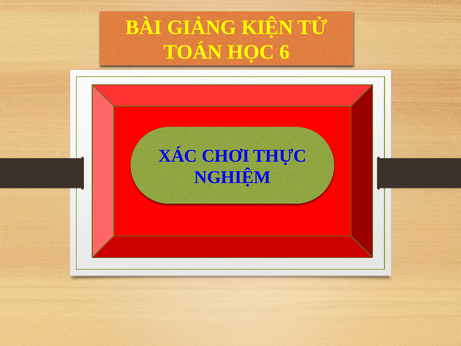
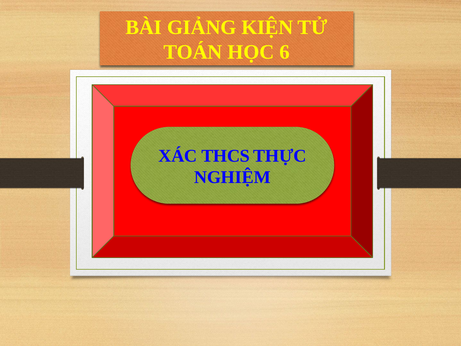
CHƠI: CHƠI -> THCS
